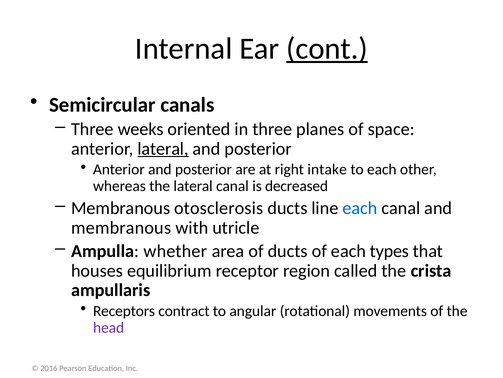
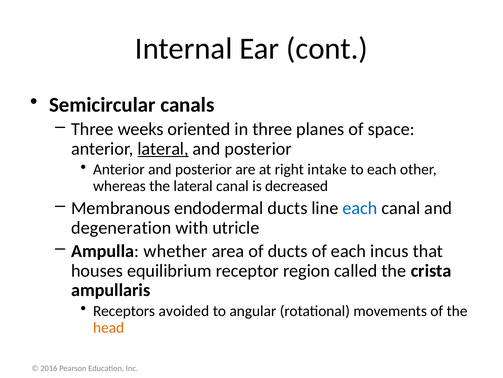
cont underline: present -> none
otosclerosis: otosclerosis -> endodermal
membranous at (121, 227): membranous -> degeneration
types: types -> incus
contract: contract -> avoided
head colour: purple -> orange
